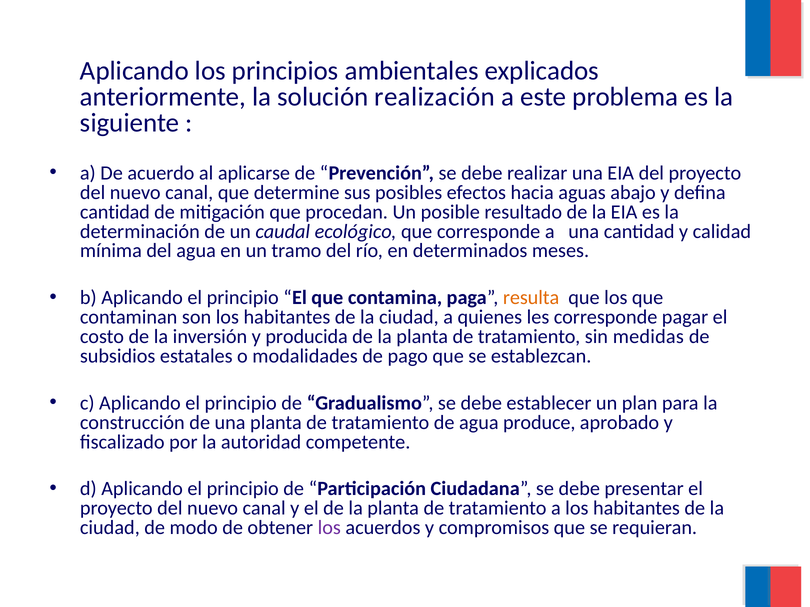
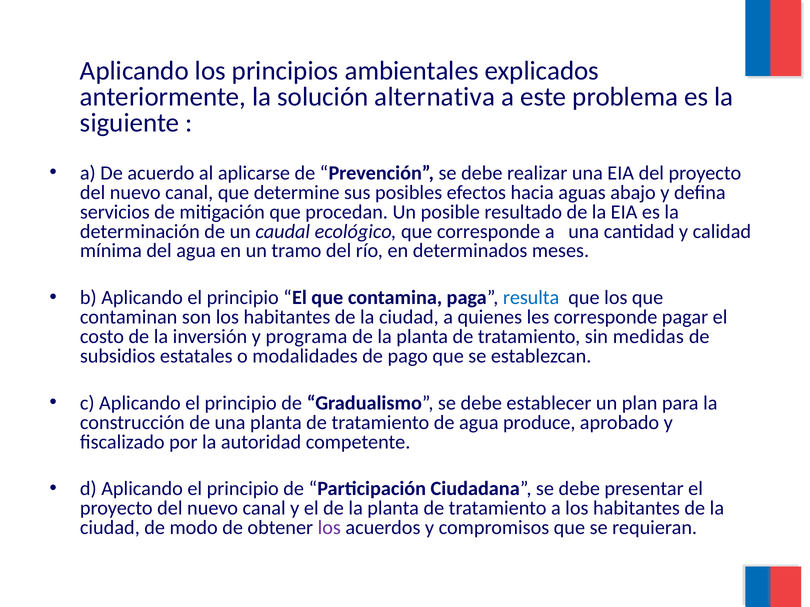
realización: realización -> alternativa
cantidad at (115, 212): cantidad -> servicios
resulta colour: orange -> blue
producida: producida -> programa
